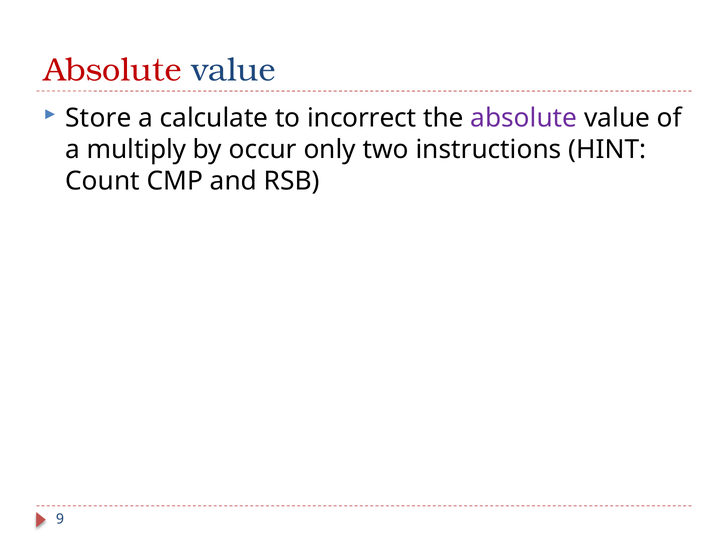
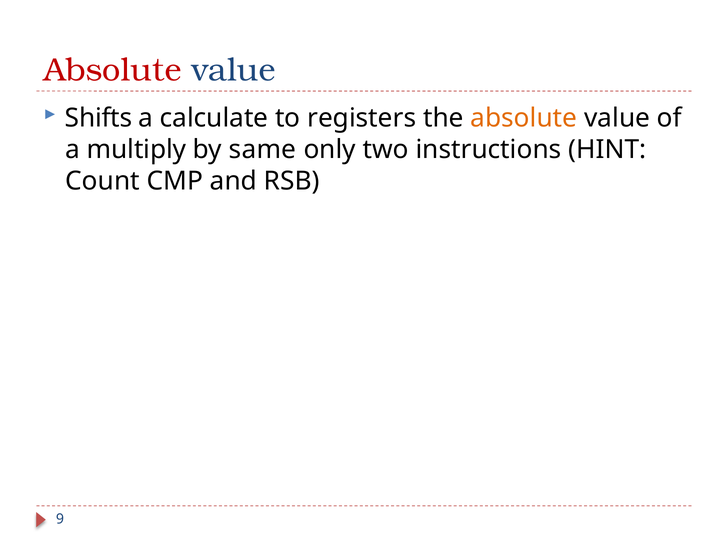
Store: Store -> Shifts
incorrect: incorrect -> registers
absolute at (524, 118) colour: purple -> orange
occur: occur -> same
